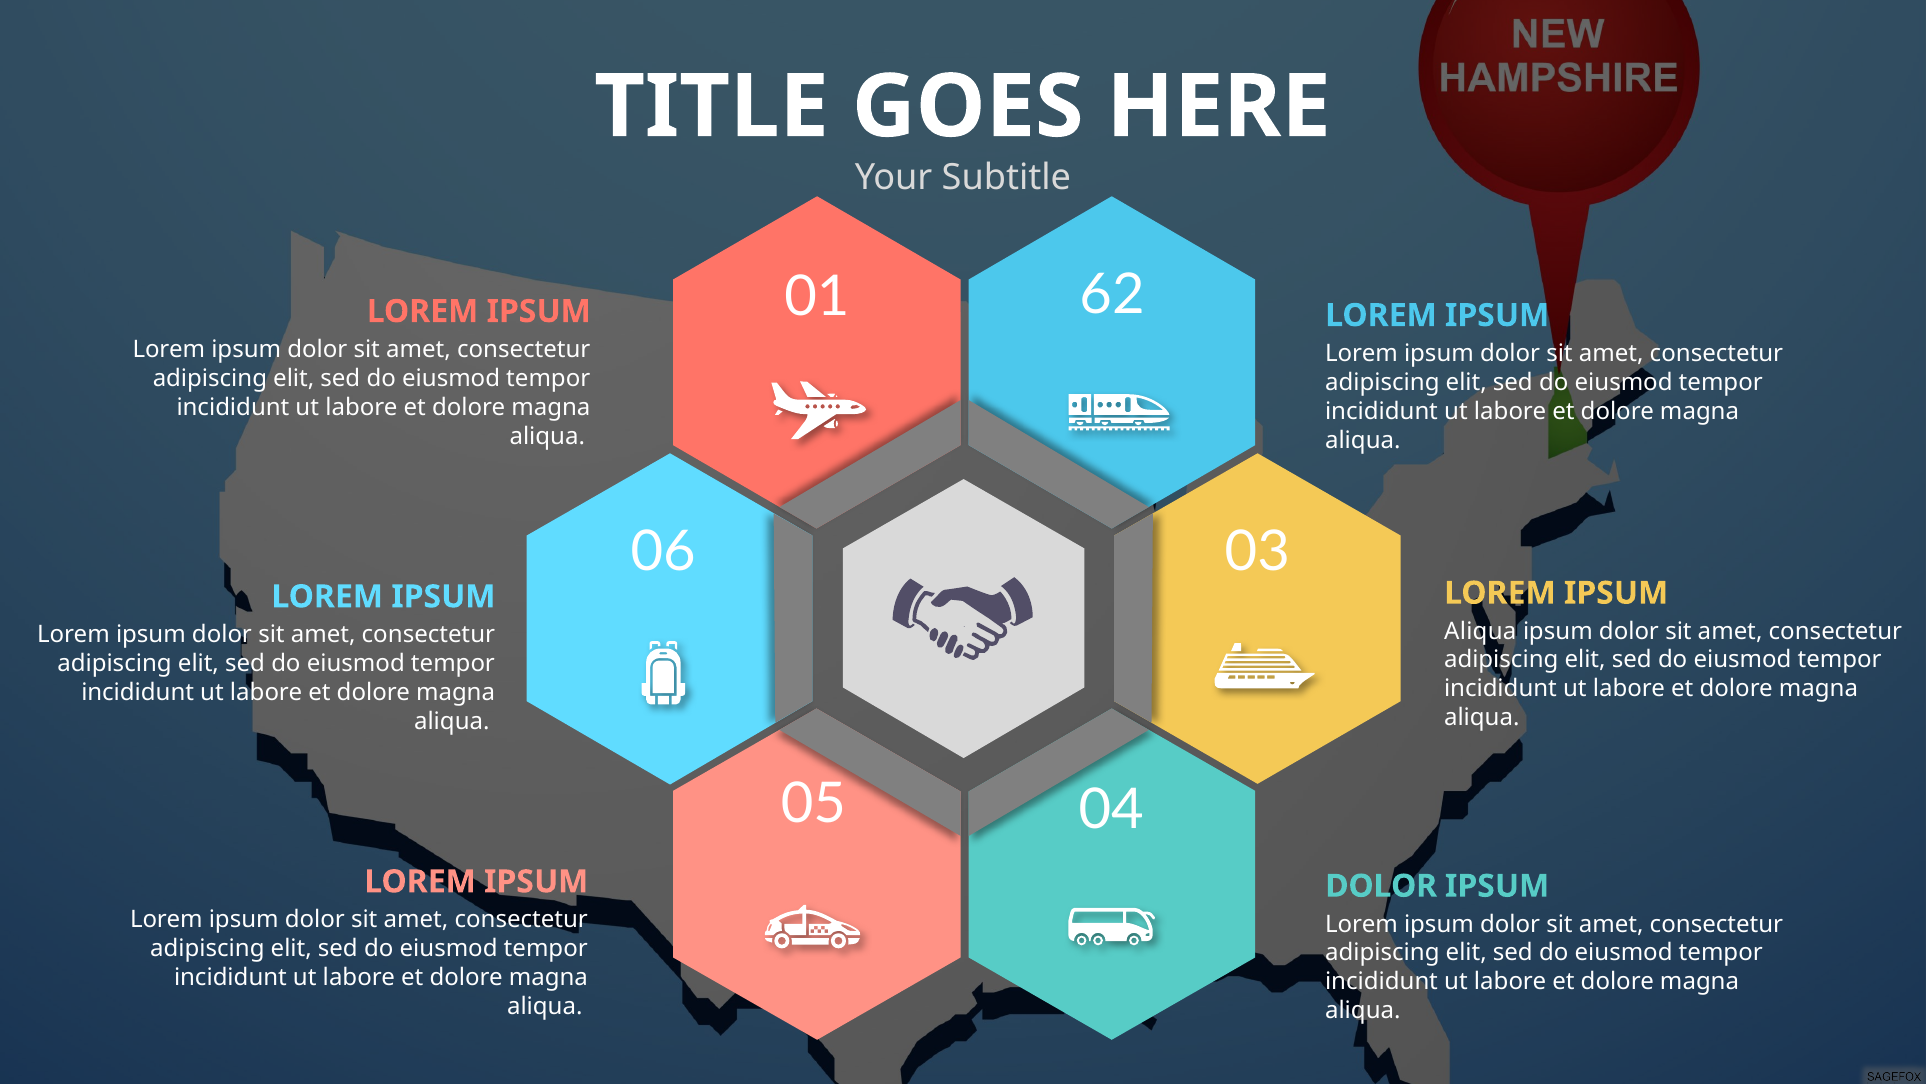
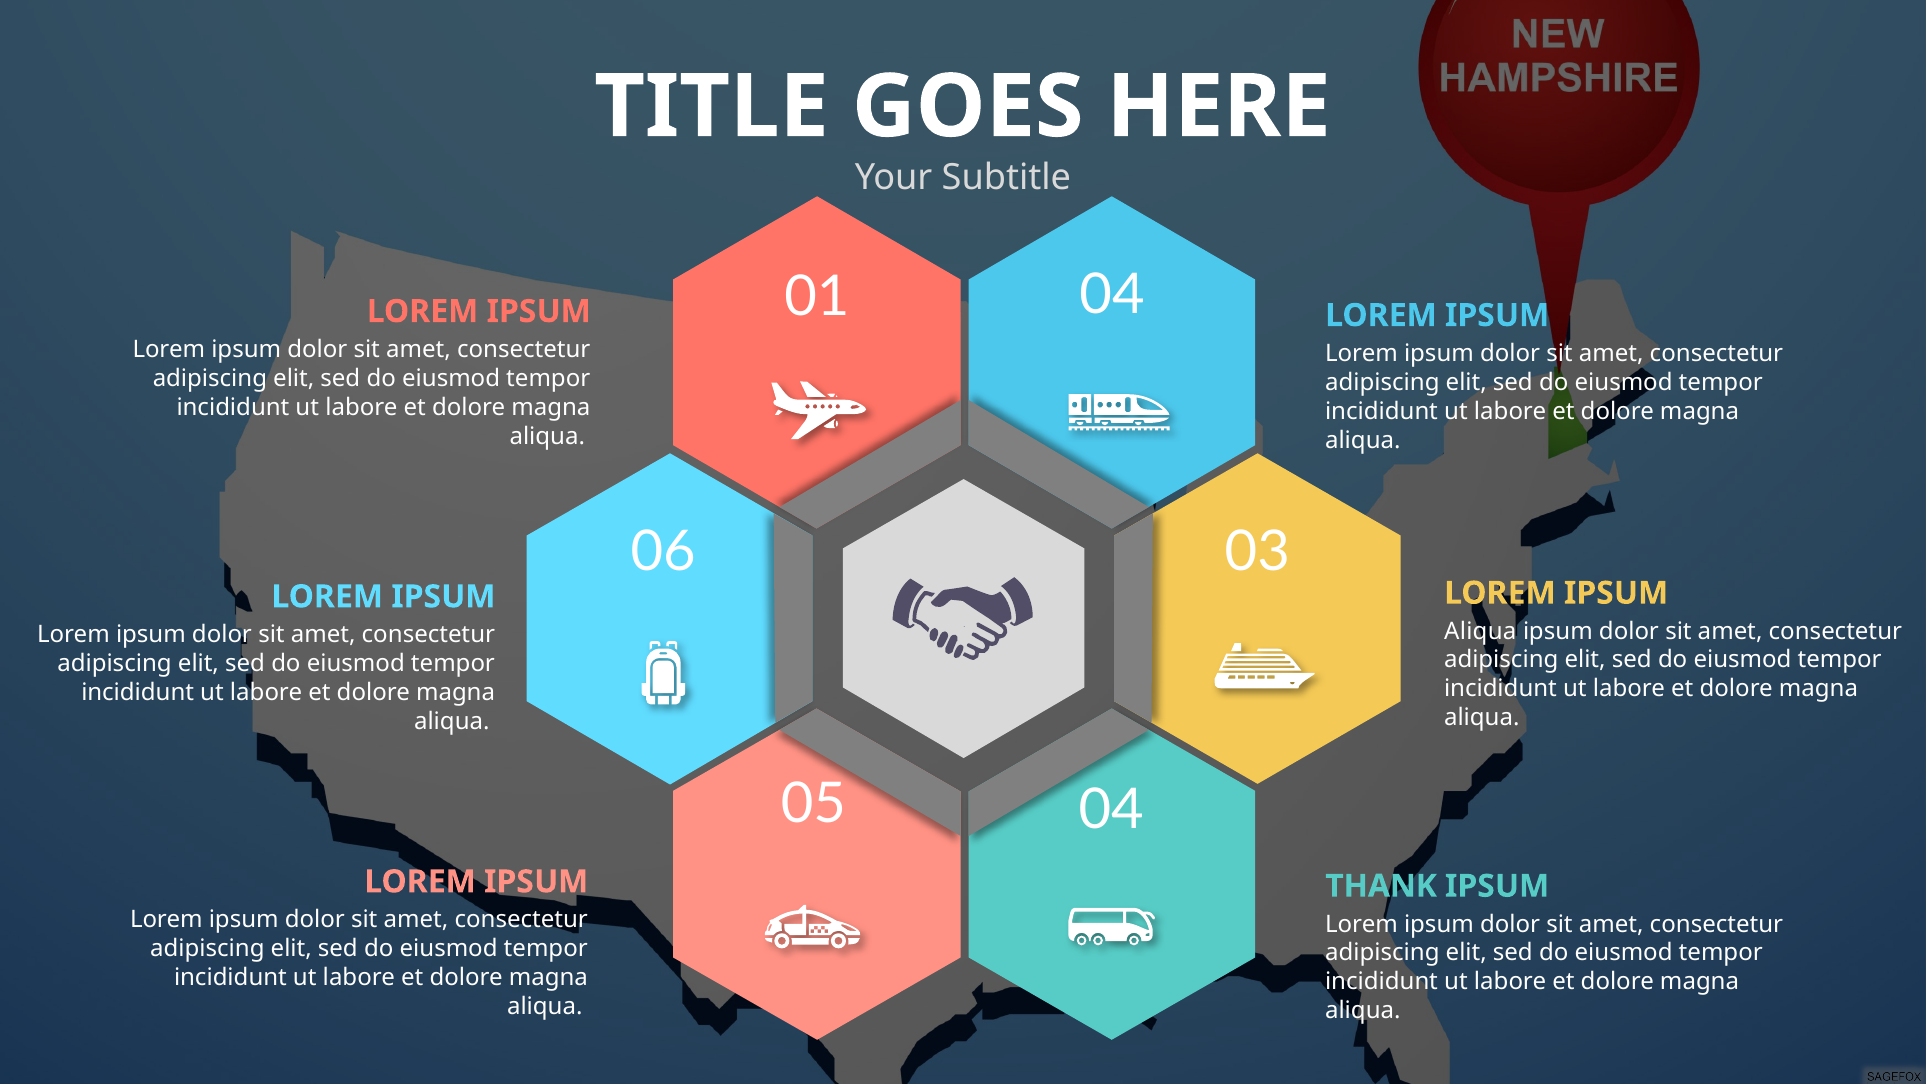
01 62: 62 -> 04
DOLOR at (1381, 886): DOLOR -> THANK
